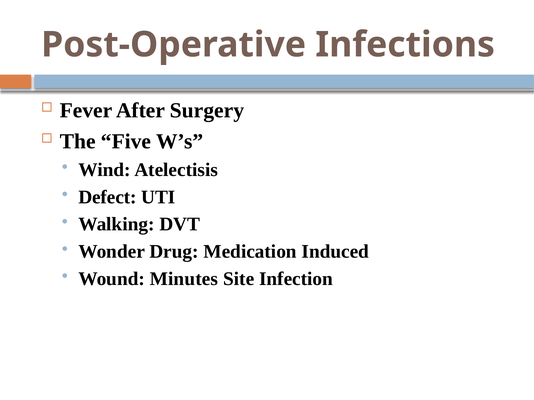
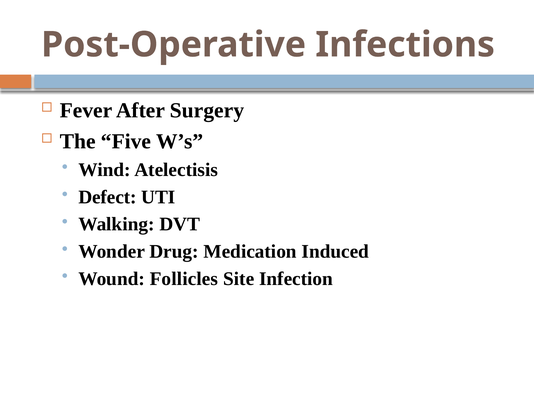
Minutes: Minutes -> Follicles
